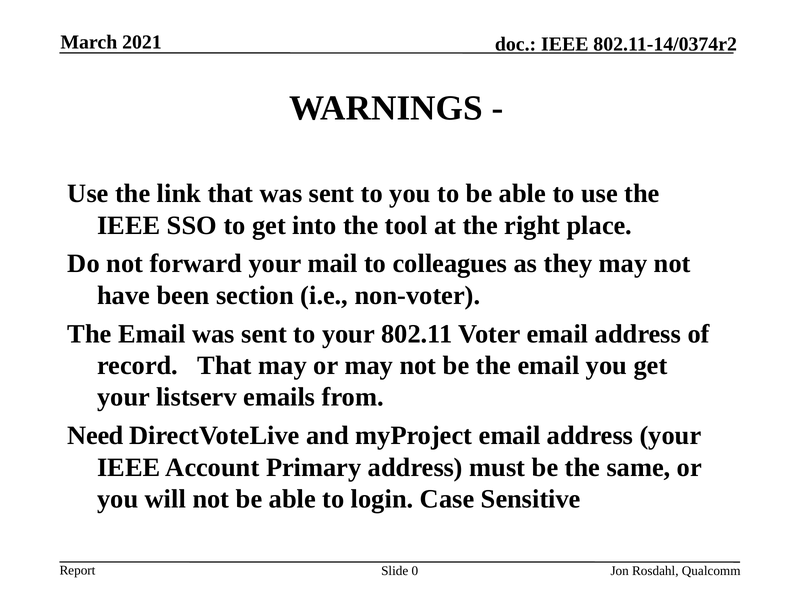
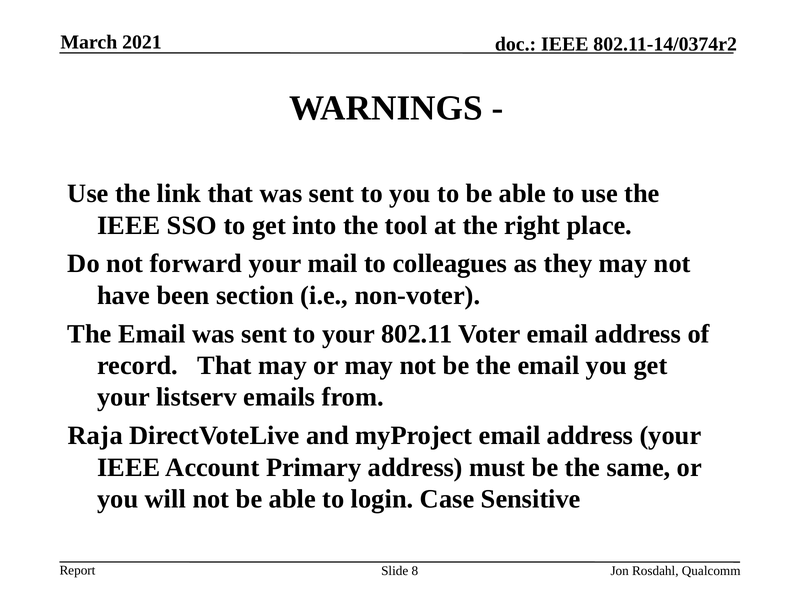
Need: Need -> Raja
0: 0 -> 8
